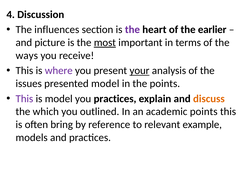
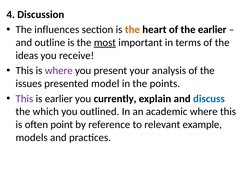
the at (132, 30) colour: purple -> orange
picture: picture -> outline
ways: ways -> ideas
your underline: present -> none
is model: model -> earlier
you practices: practices -> currently
discuss colour: orange -> blue
academic points: points -> where
bring: bring -> point
